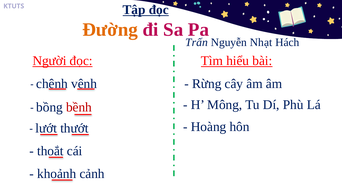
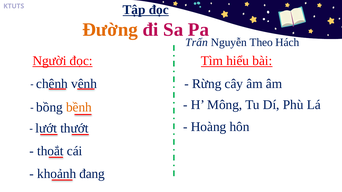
Nhạt: Nhạt -> Theo
bềnh colour: red -> orange
cảnh: cảnh -> đang
